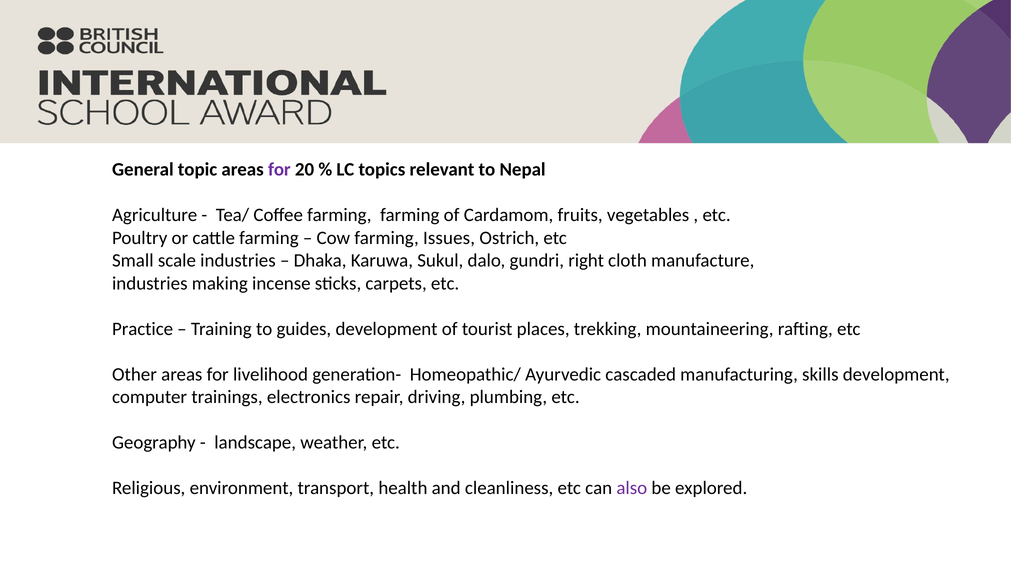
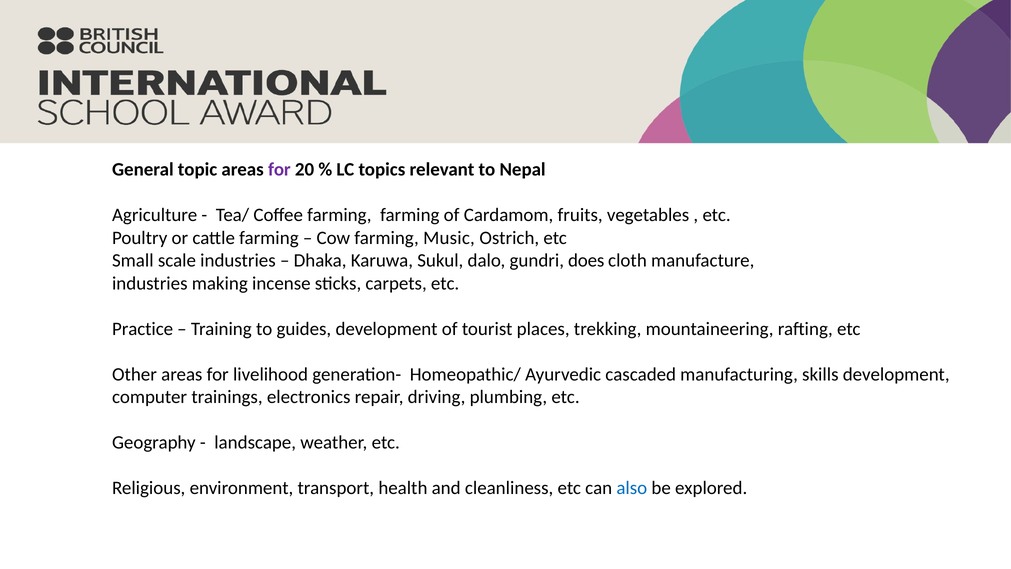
Issues: Issues -> Music
right: right -> does
also colour: purple -> blue
